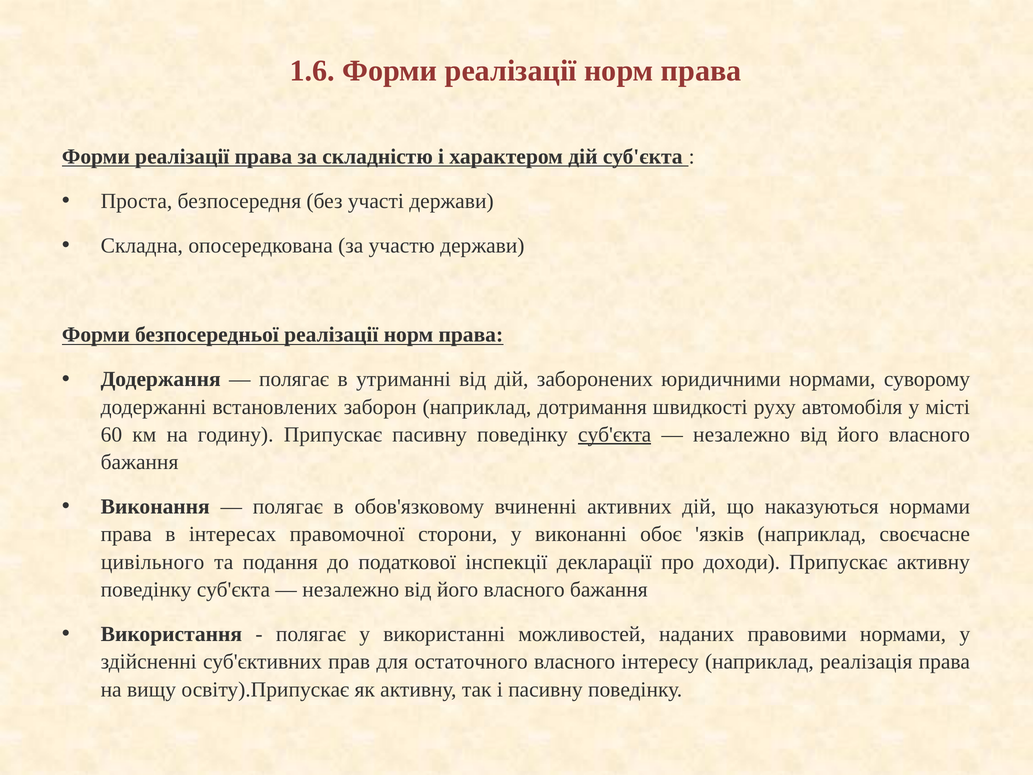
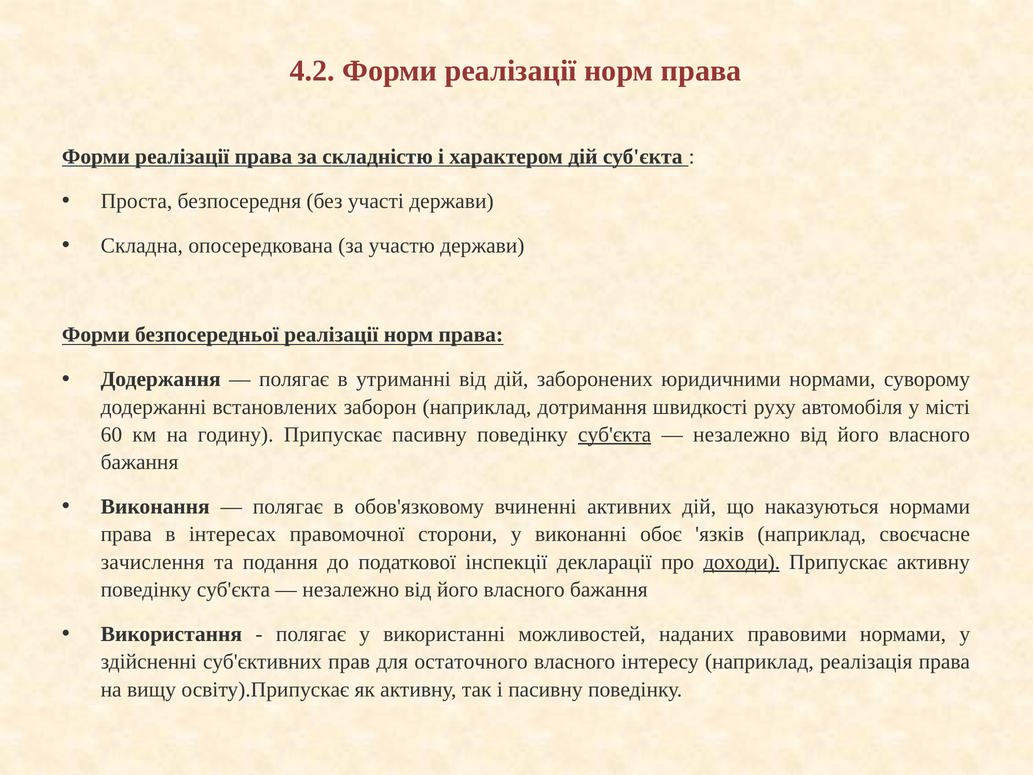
1.6: 1.6 -> 4.2
цивільного: цивільного -> зачислення
доходи underline: none -> present
